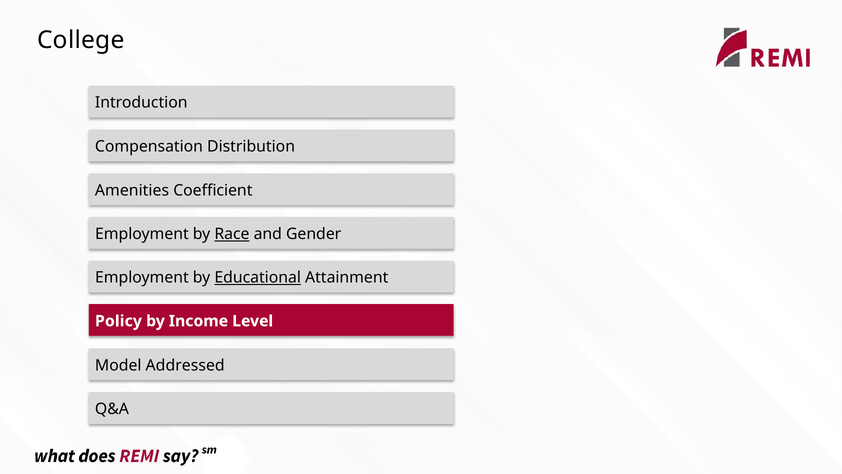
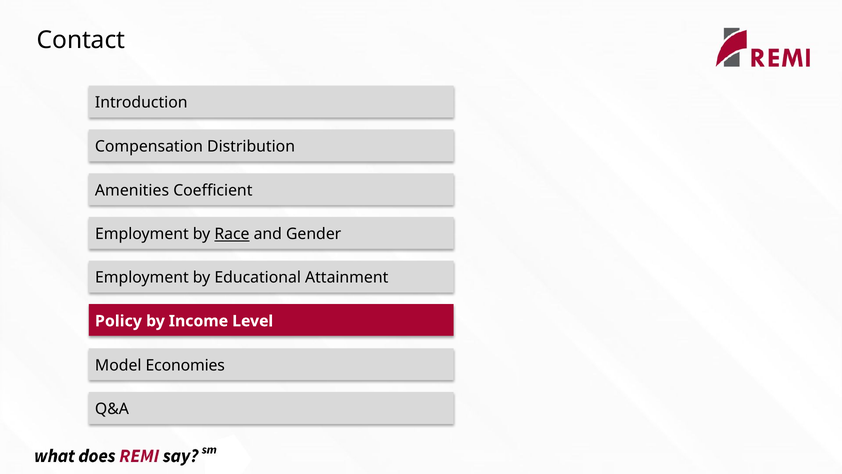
College: College -> Contact
Educational underline: present -> none
Addressed: Addressed -> Economies
